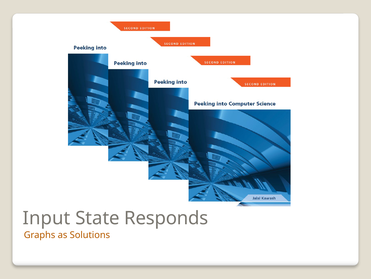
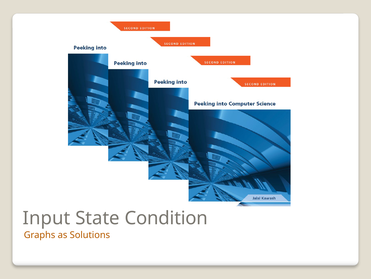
Responds: Responds -> Condition
